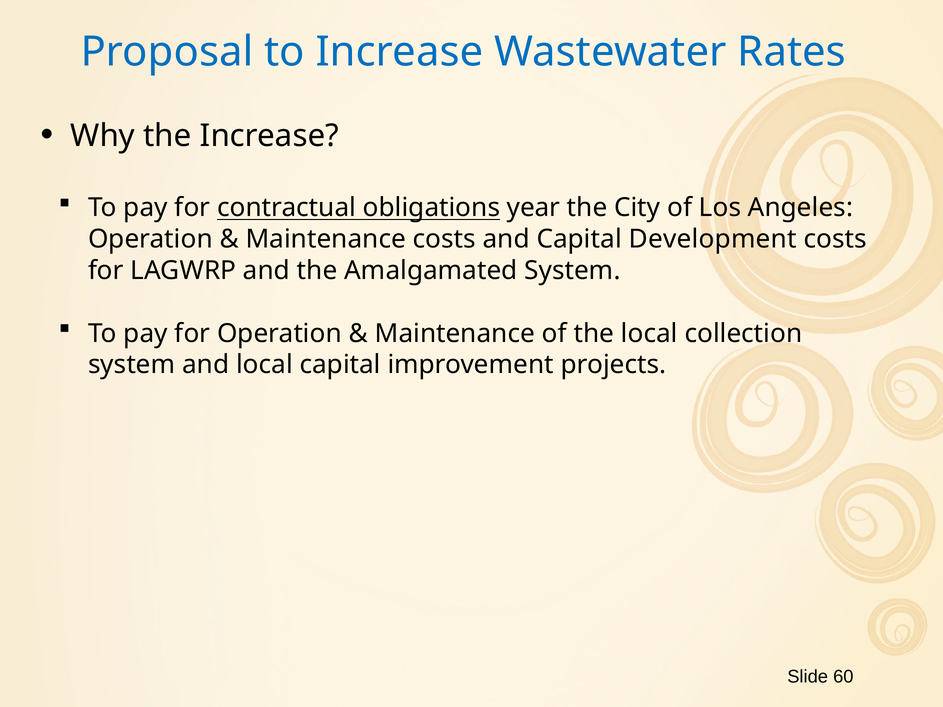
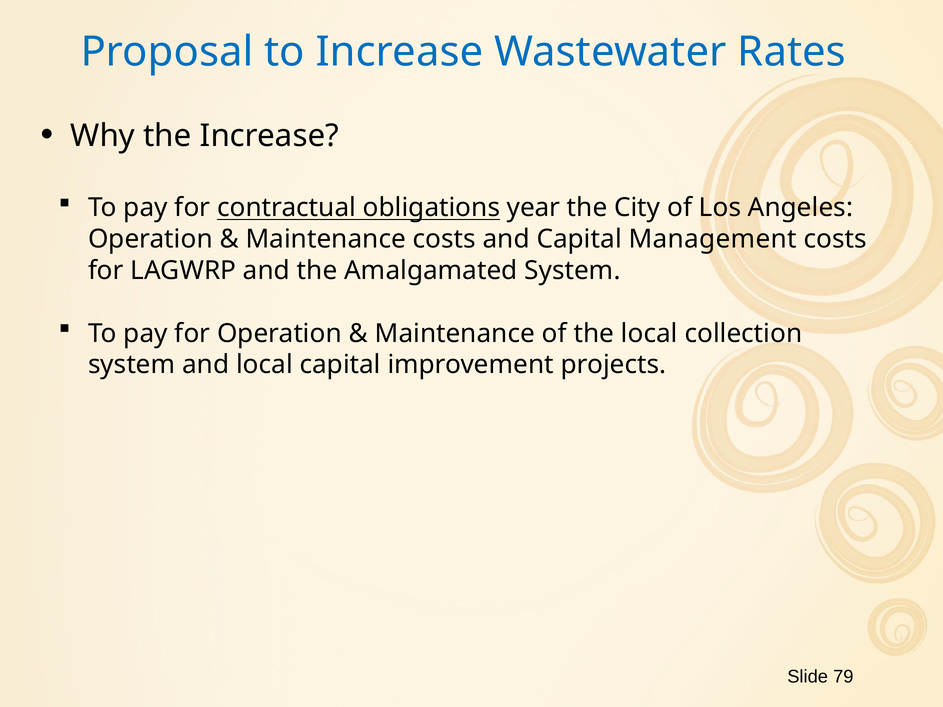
Development: Development -> Management
60: 60 -> 79
